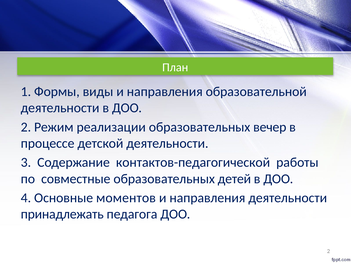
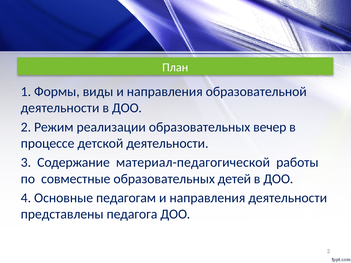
контактов-педагогической: контактов-педагогической -> материал-педагогической
моментов: моментов -> педагогам
принадлежать: принадлежать -> представлены
